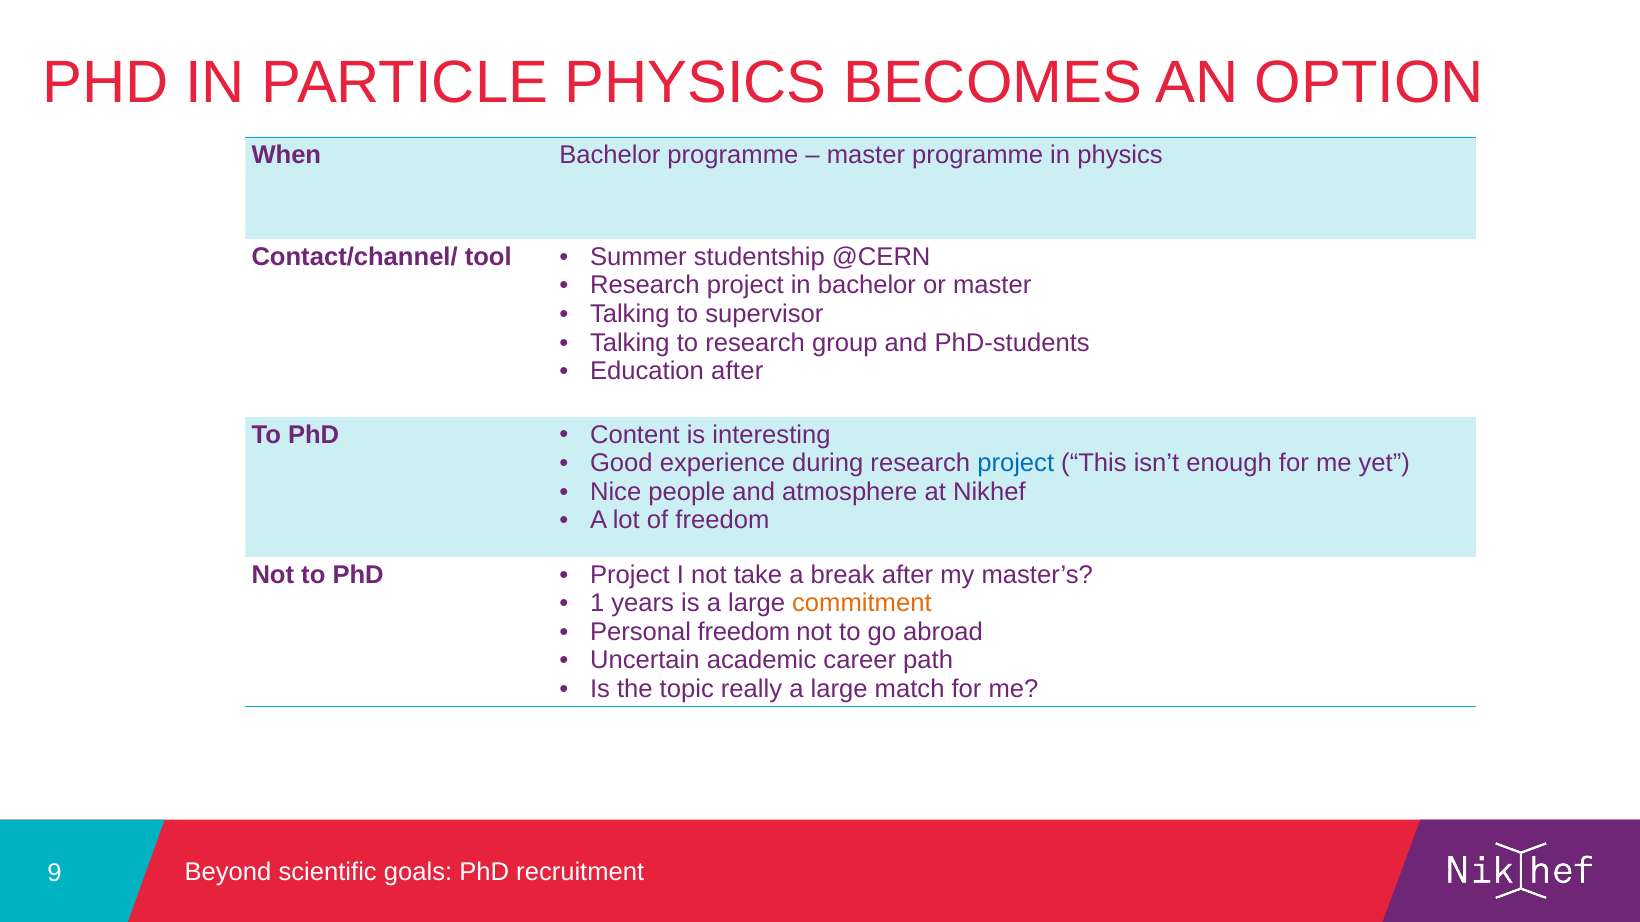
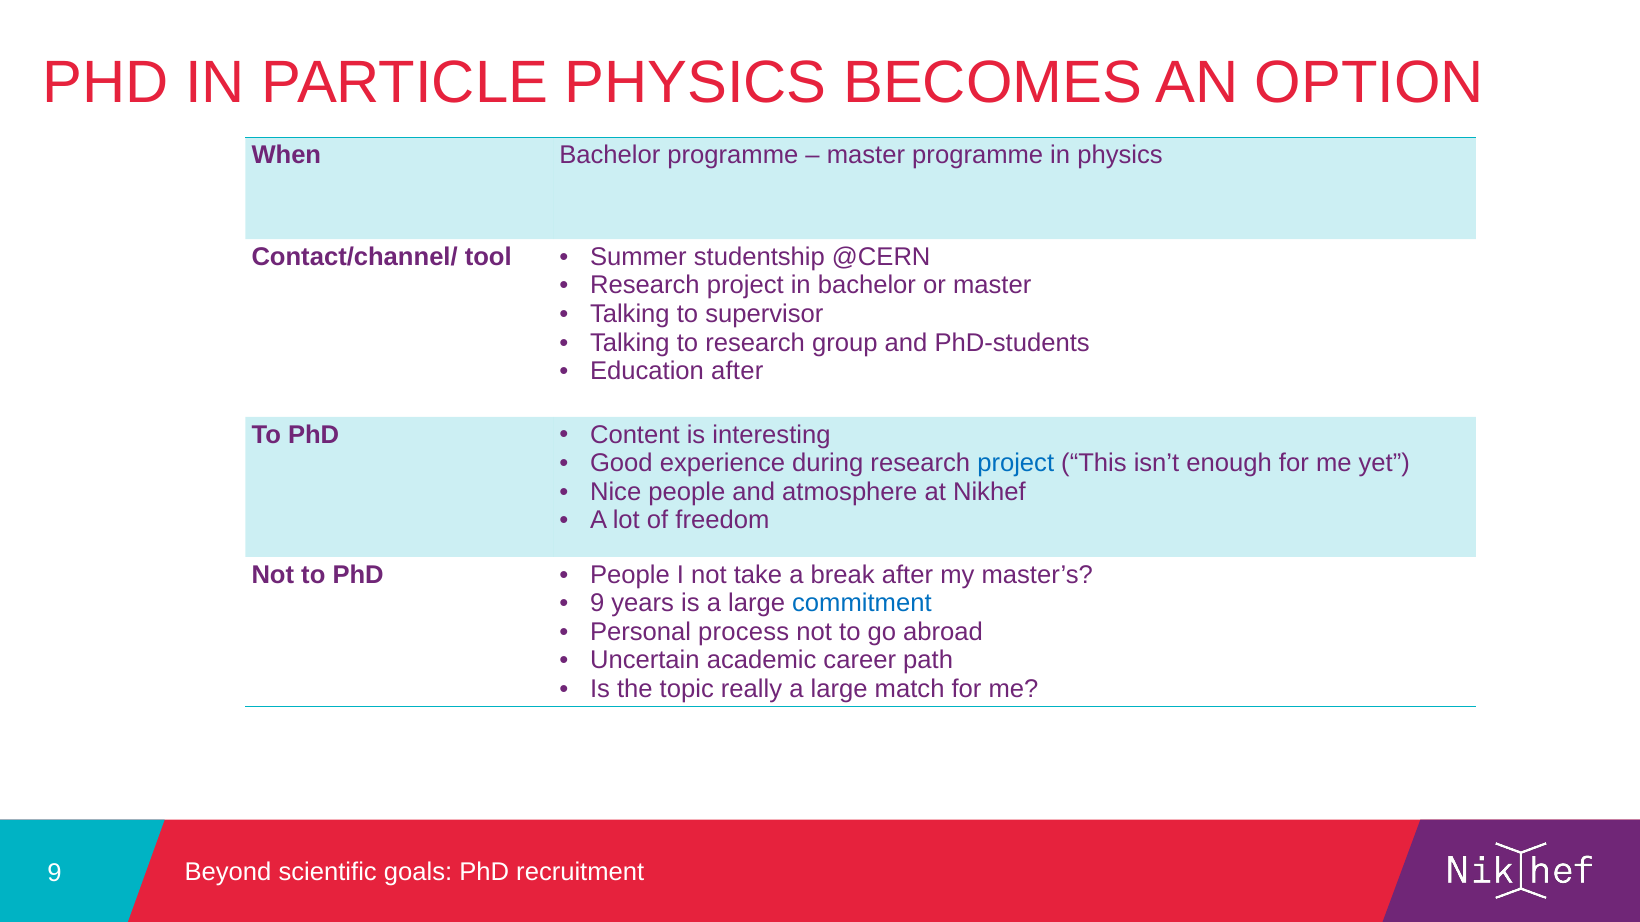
Project at (630, 575): Project -> People
1 at (597, 604): 1 -> 9
commitment colour: orange -> blue
Personal freedom: freedom -> process
